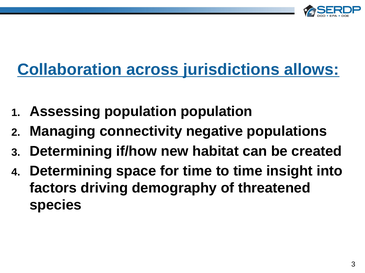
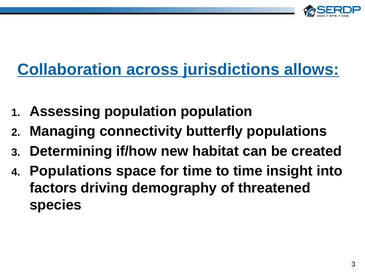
negative: negative -> butterfly
Determining at (71, 171): Determining -> Populations
